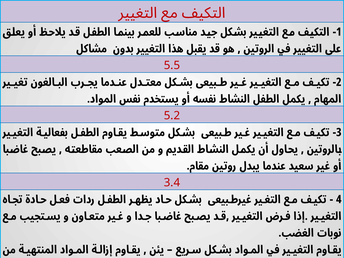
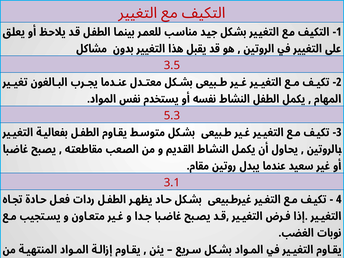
5.5: 5.5 -> 3.5
5.2: 5.2 -> 5.3
3.4: 3.4 -> 3.1
